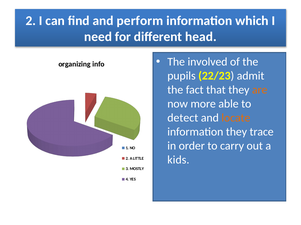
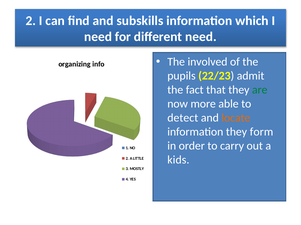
perform: perform -> subskills
different head: head -> need
are colour: orange -> green
trace: trace -> form
